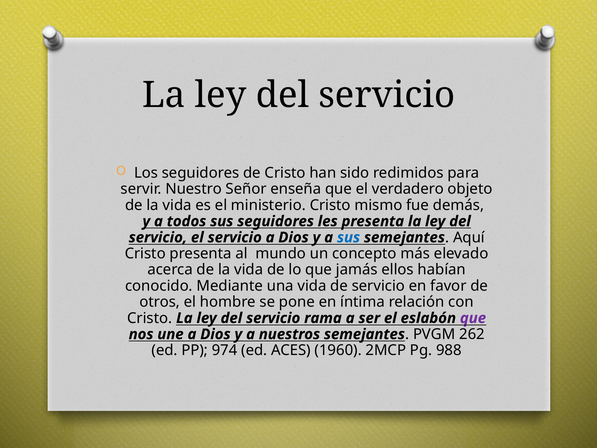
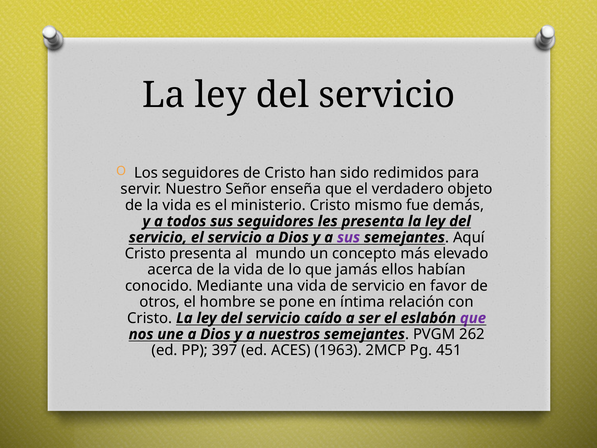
sus at (349, 237) colour: blue -> purple
rama: rama -> caído
974: 974 -> 397
1960: 1960 -> 1963
988: 988 -> 451
